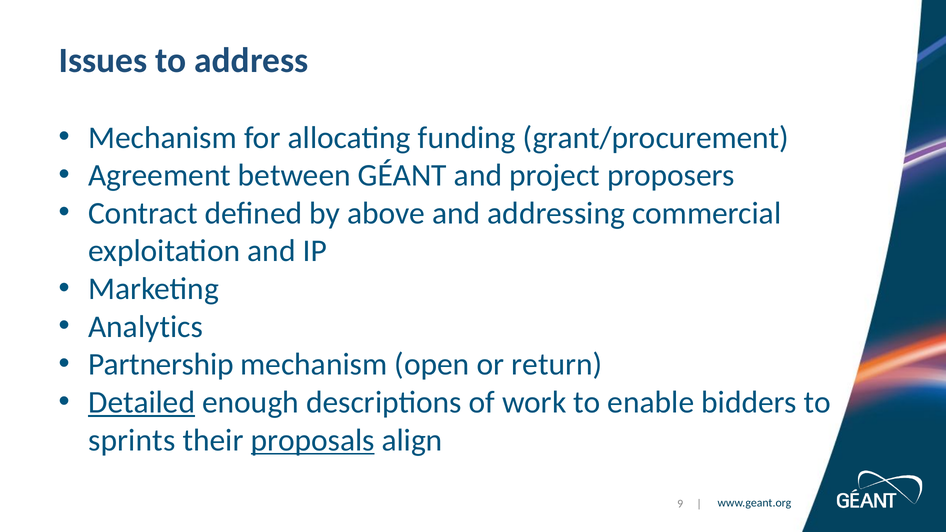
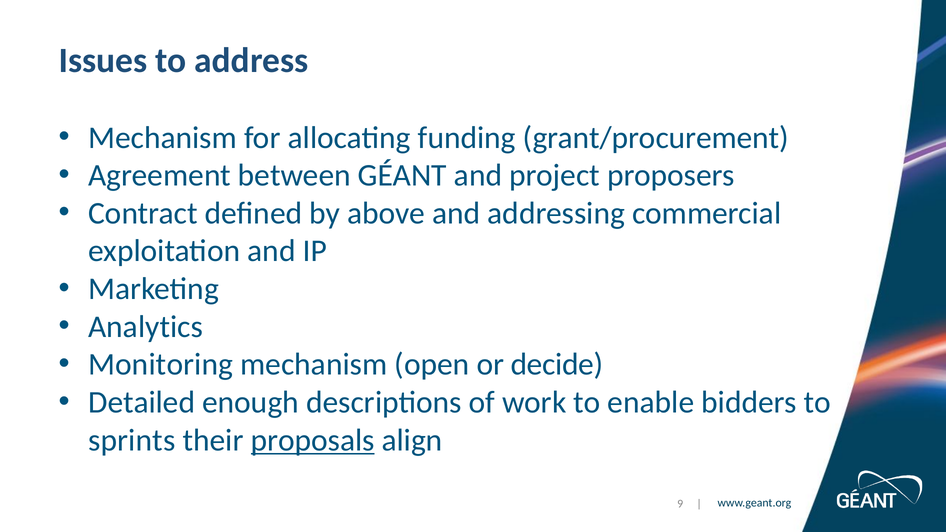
Partnership: Partnership -> Monitoring
return: return -> decide
Detailed underline: present -> none
